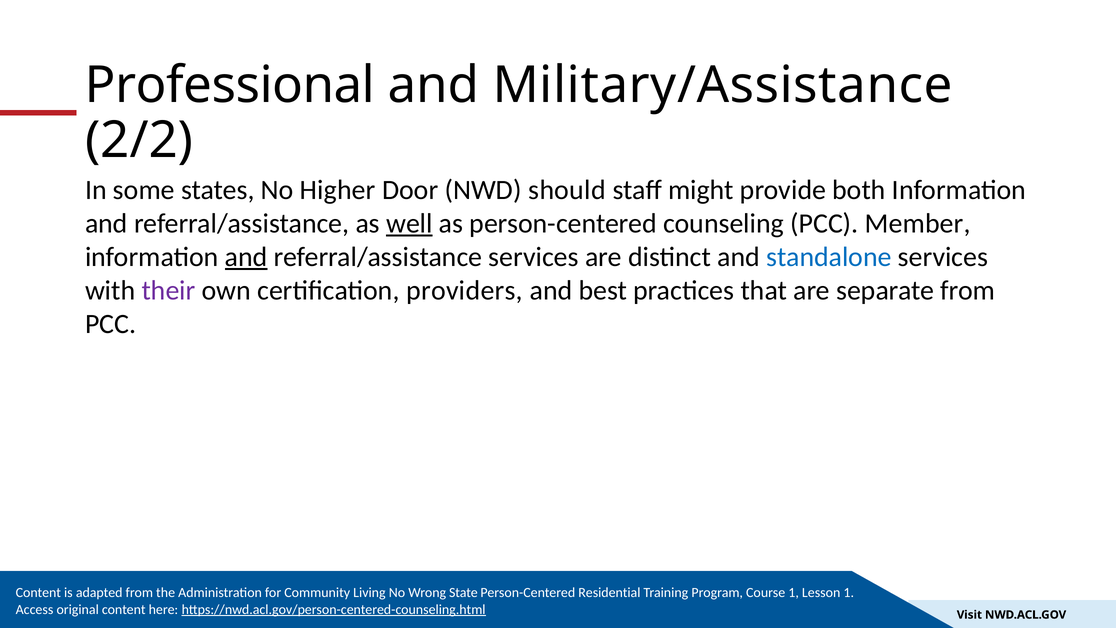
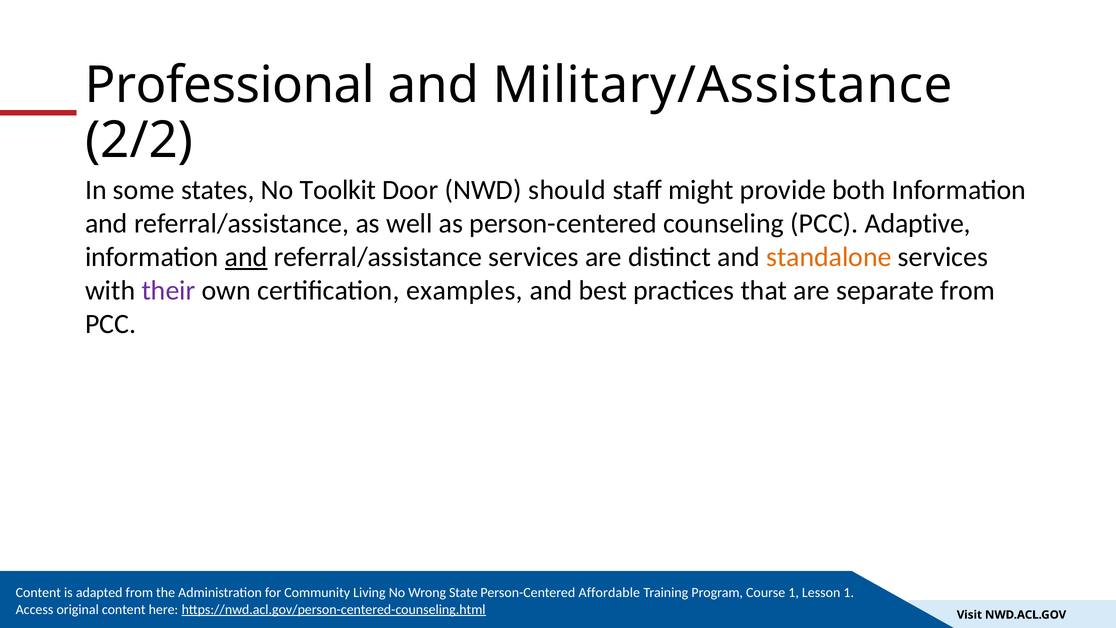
Higher: Higher -> Toolkit
well underline: present -> none
Member: Member -> Adaptive
standalone colour: blue -> orange
providers: providers -> examples
Residential: Residential -> Affordable
